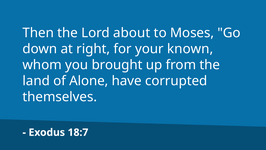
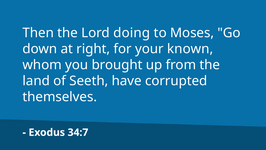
about: about -> doing
Alone: Alone -> Seeth
18:7: 18:7 -> 34:7
